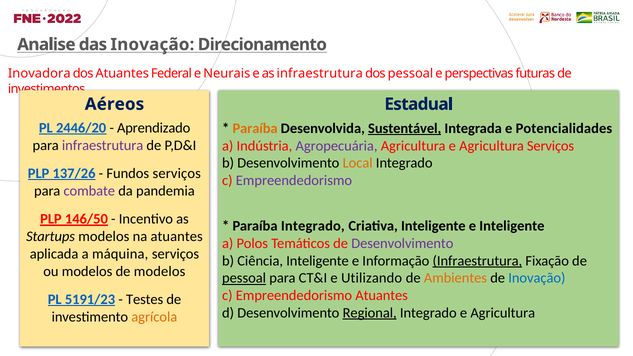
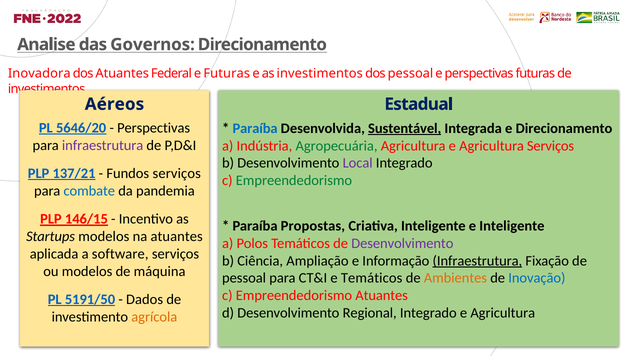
das Inovação: Inovação -> Governos
e Neurais: Neurais -> Futuras
as infraestrutura: infraestrutura -> investimentos
2446/20: 2446/20 -> 5646/20
Aprendizado at (154, 128): Aprendizado -> Perspectivas
Paraíba at (255, 128) colour: orange -> blue
e Potencialidades: Potencialidades -> Direcionamento
Agropecuária colour: purple -> green
Local colour: orange -> purple
137/26: 137/26 -> 137/21
Empreendedorismo at (294, 181) colour: purple -> green
combate colour: purple -> blue
146/50: 146/50 -> 146/15
Paraíba Integrado: Integrado -> Propostas
máquina: máquina -> software
Ciência Inteligente: Inteligente -> Ampliação
de modelos: modelos -> máquina
pessoal at (244, 278) underline: present -> none
e Utilizando: Utilizando -> Temáticos
5191/23: 5191/23 -> 5191/50
Testes: Testes -> Dados
Regional underline: present -> none
